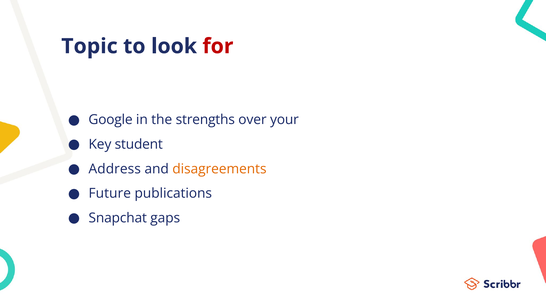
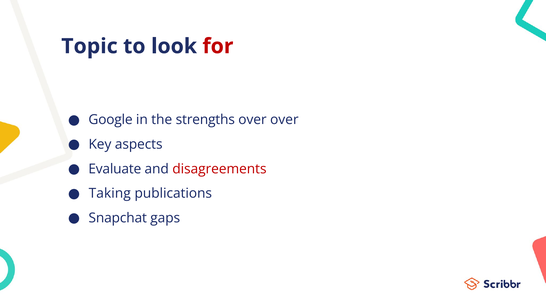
over your: your -> over
student: student -> aspects
Address: Address -> Evaluate
disagreements colour: orange -> red
Future: Future -> Taking
